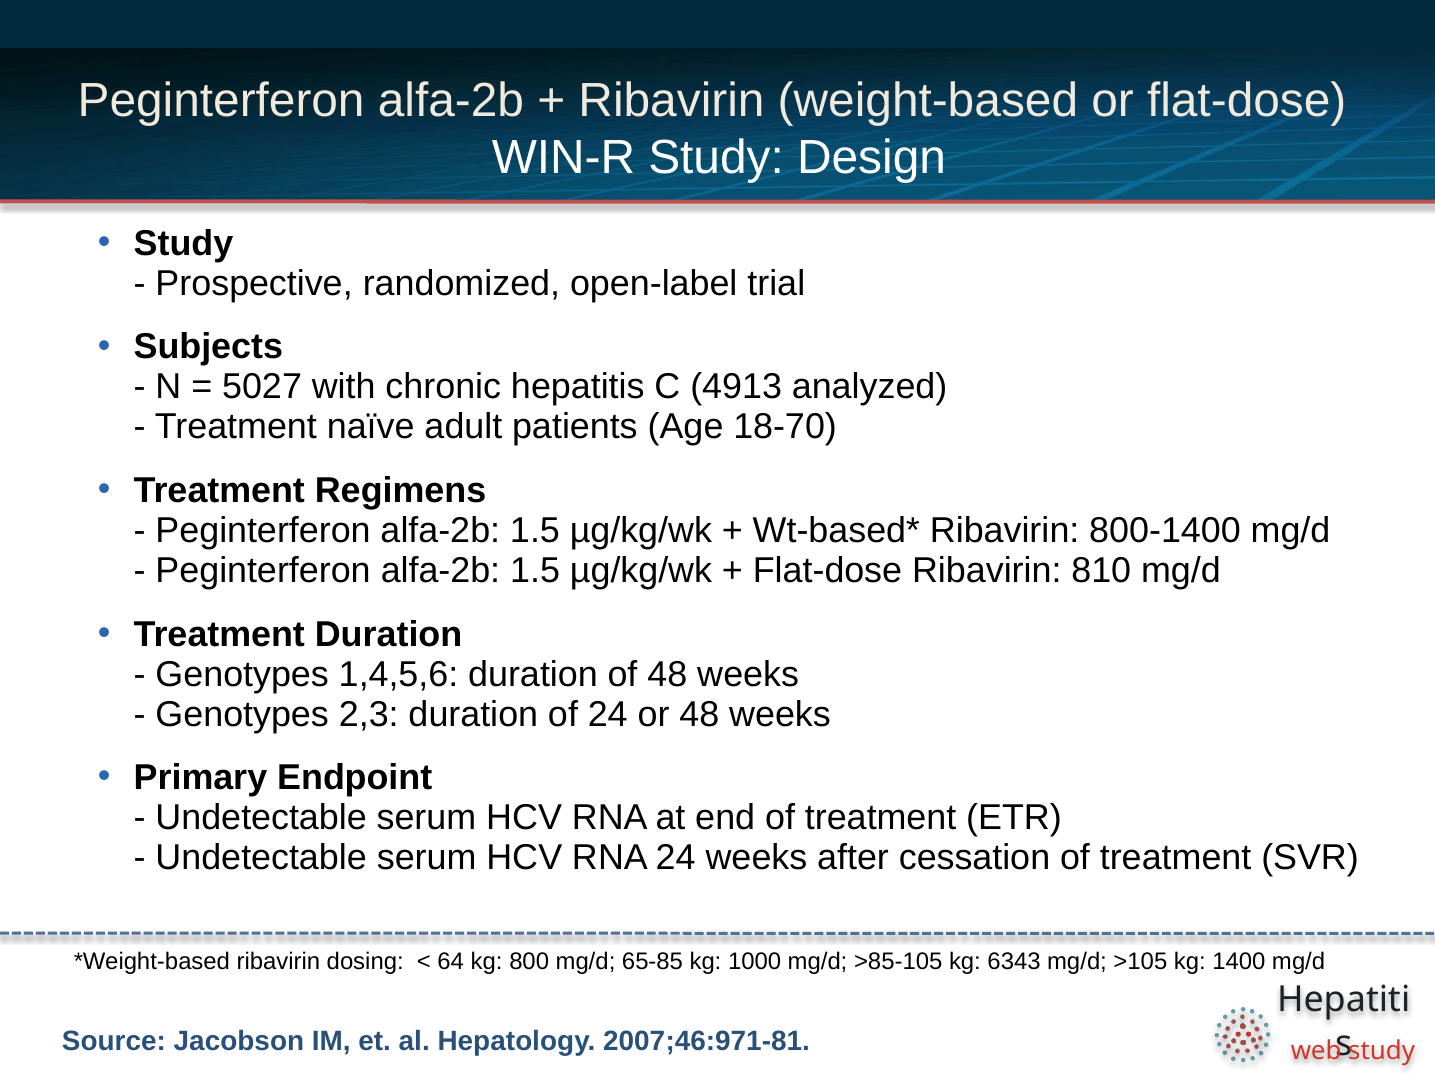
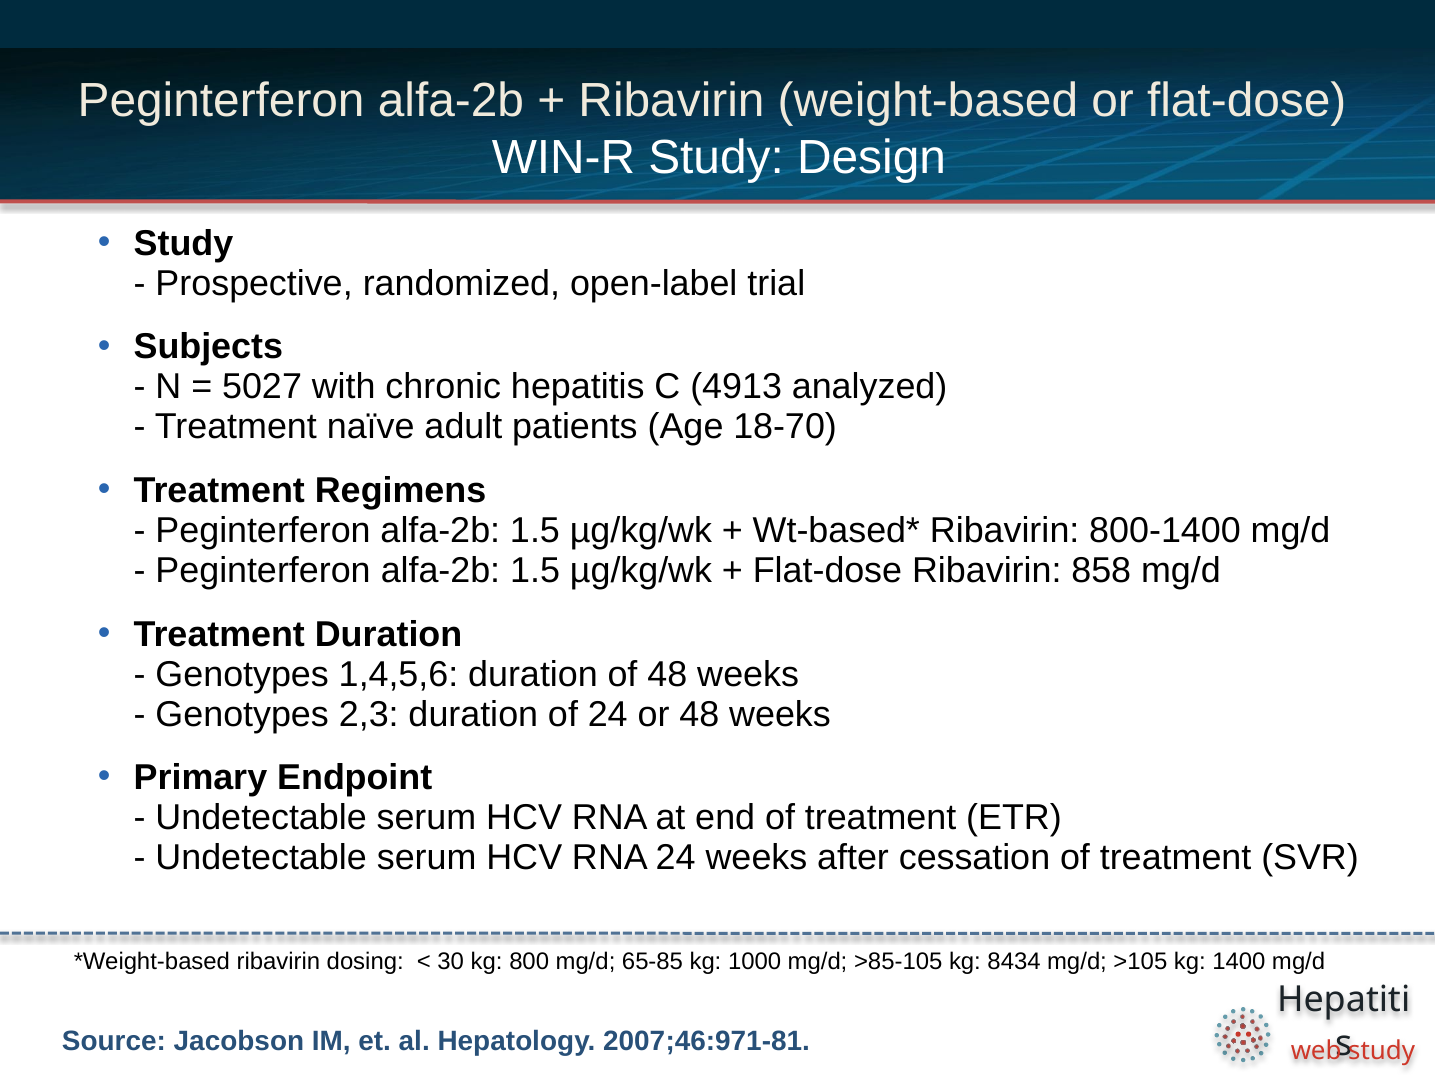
810: 810 -> 858
64: 64 -> 30
6343: 6343 -> 8434
